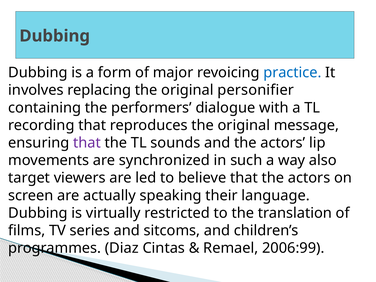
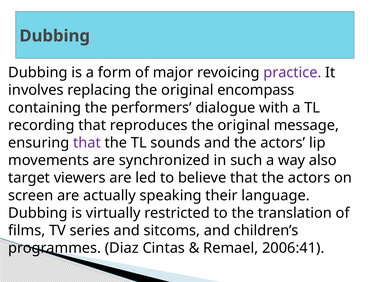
practice colour: blue -> purple
personifier: personifier -> encompass
2006:99: 2006:99 -> 2006:41
